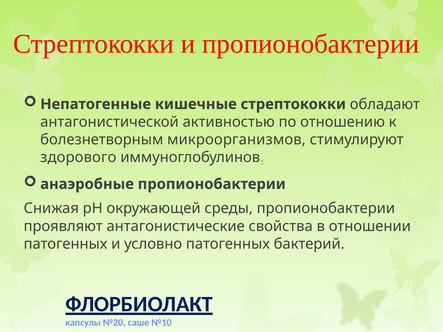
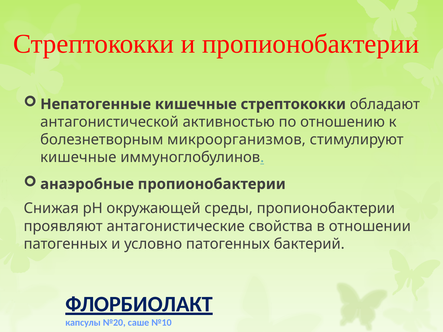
здорового at (78, 157): здорового -> кишечные
